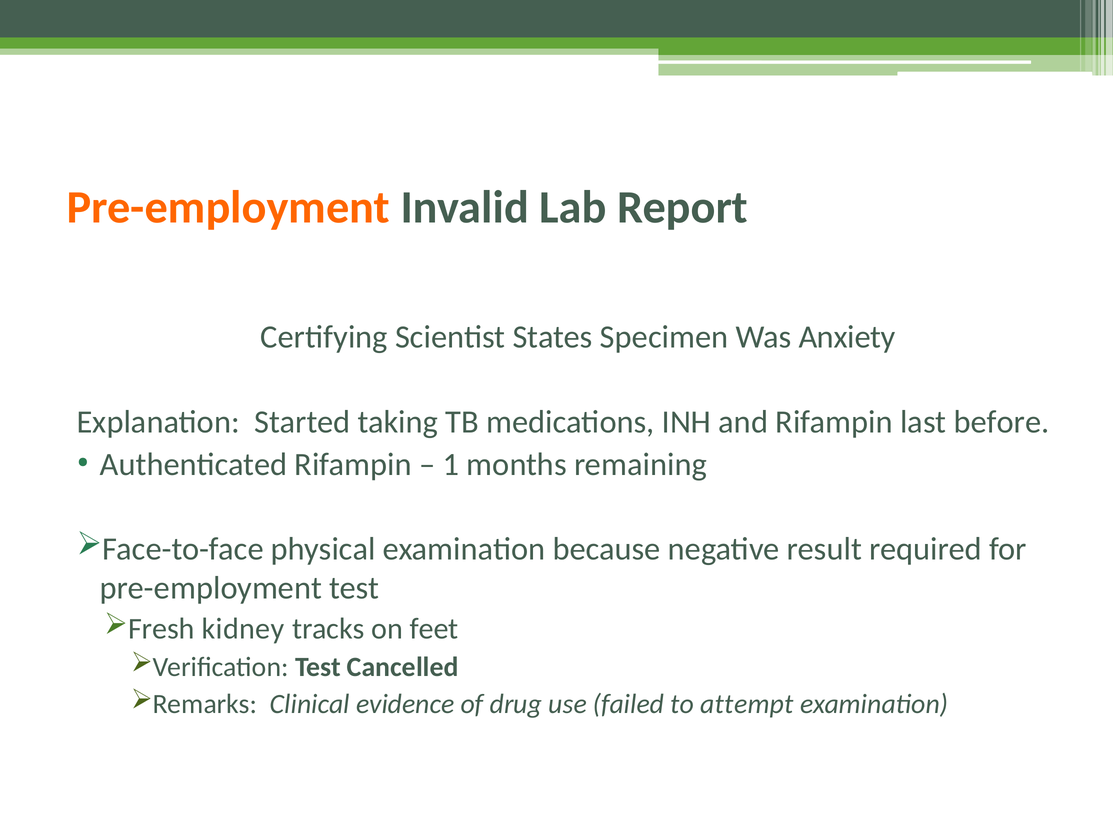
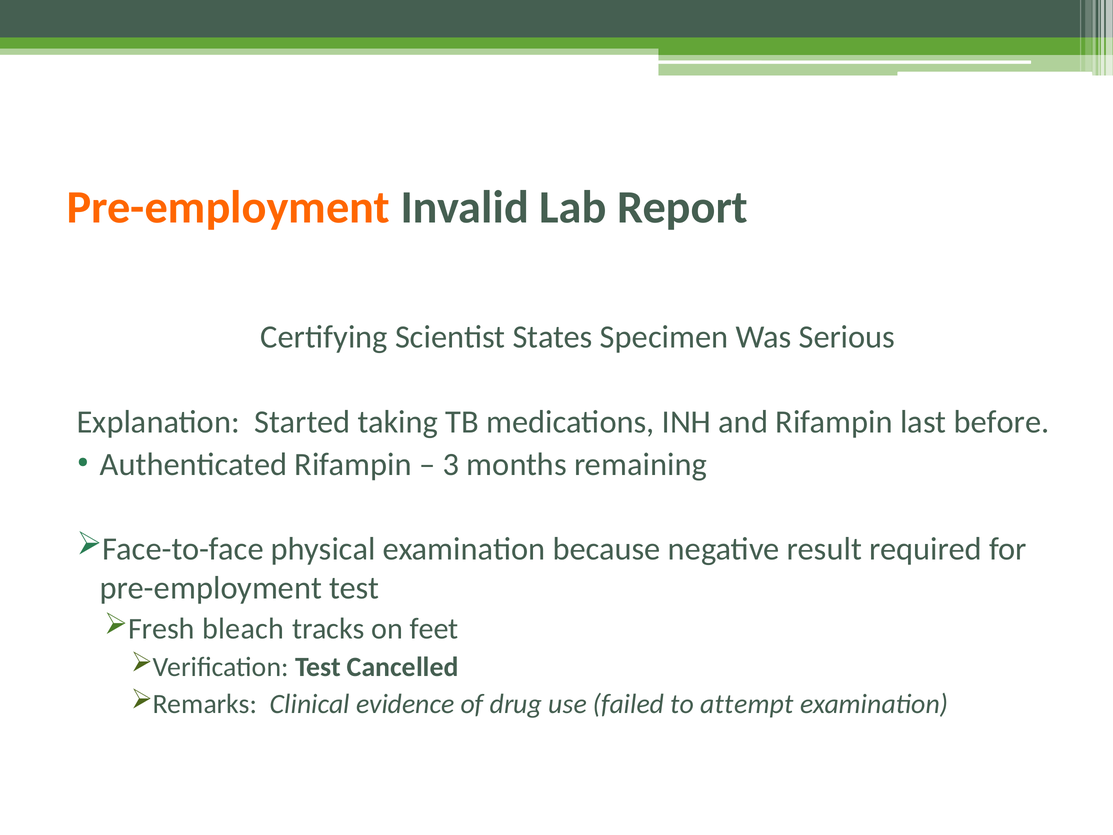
Anxiety: Anxiety -> Serious
1: 1 -> 3
kidney: kidney -> bleach
